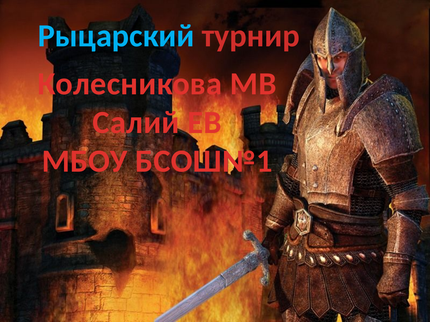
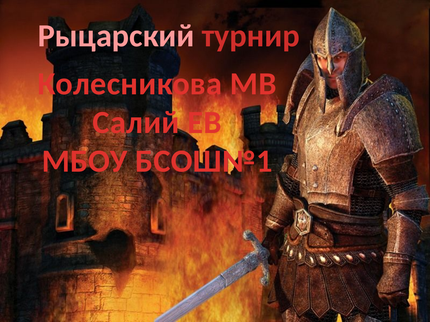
Рыцарский colour: light blue -> pink
